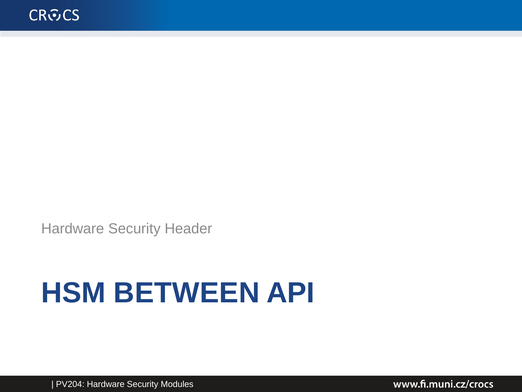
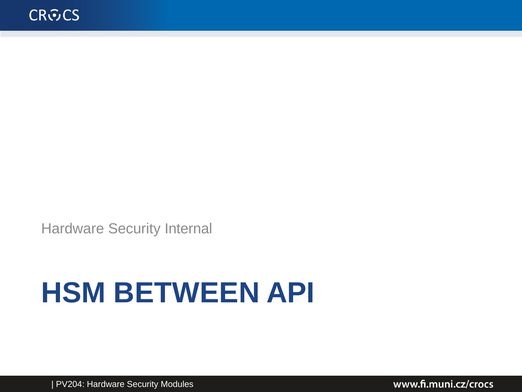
Header: Header -> Internal
